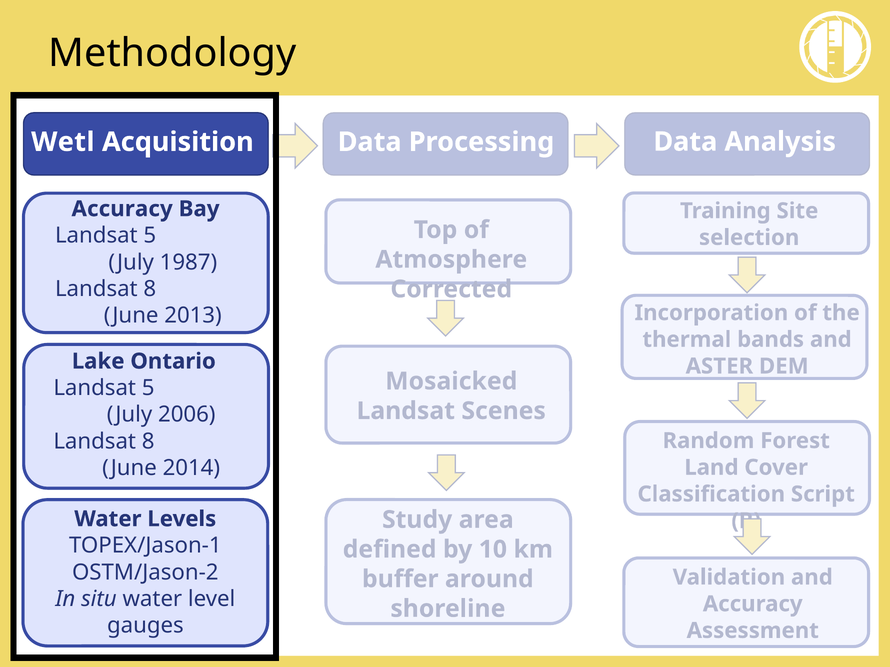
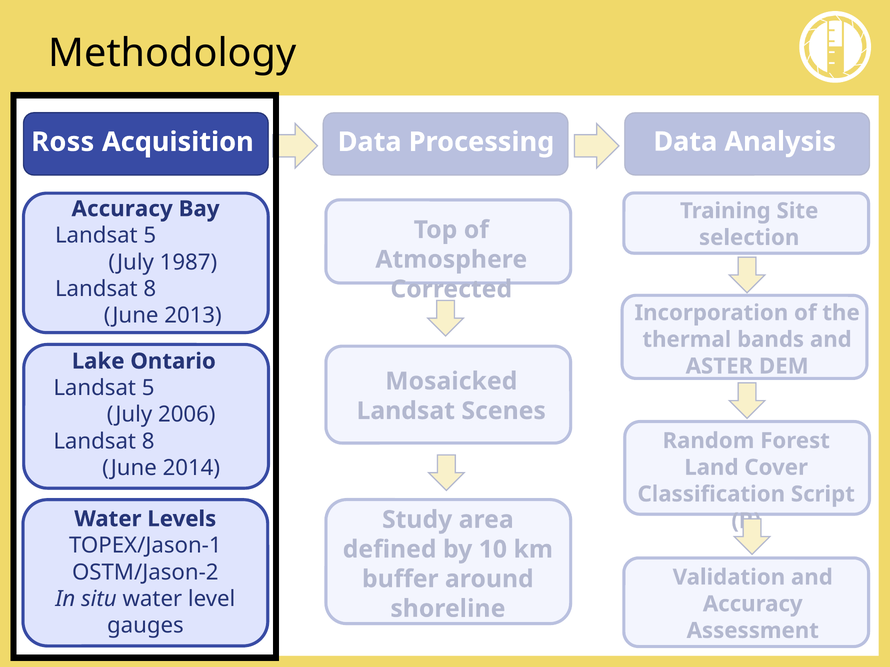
Wetl: Wetl -> Ross
